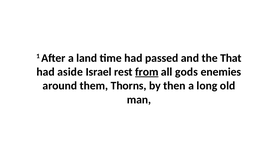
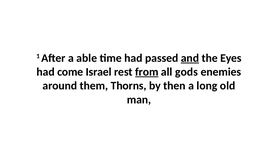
land: land -> able
and underline: none -> present
That: That -> Eyes
aside: aside -> come
